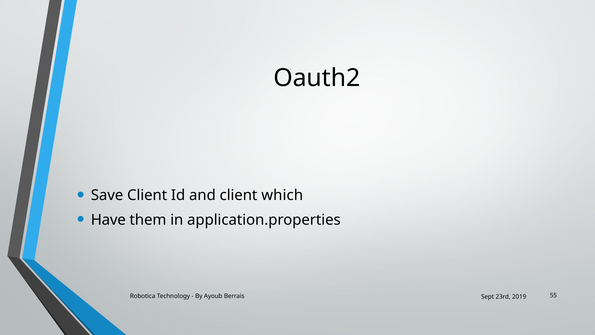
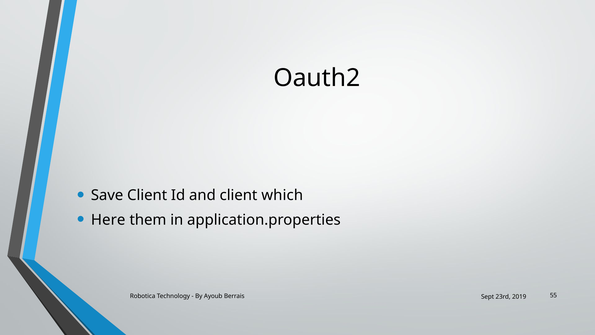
Have: Have -> Here
